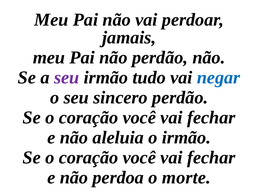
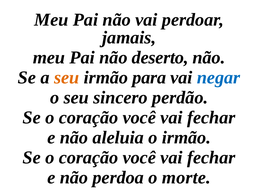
não perdão: perdão -> deserto
seu at (67, 77) colour: purple -> orange
tudo: tudo -> para
